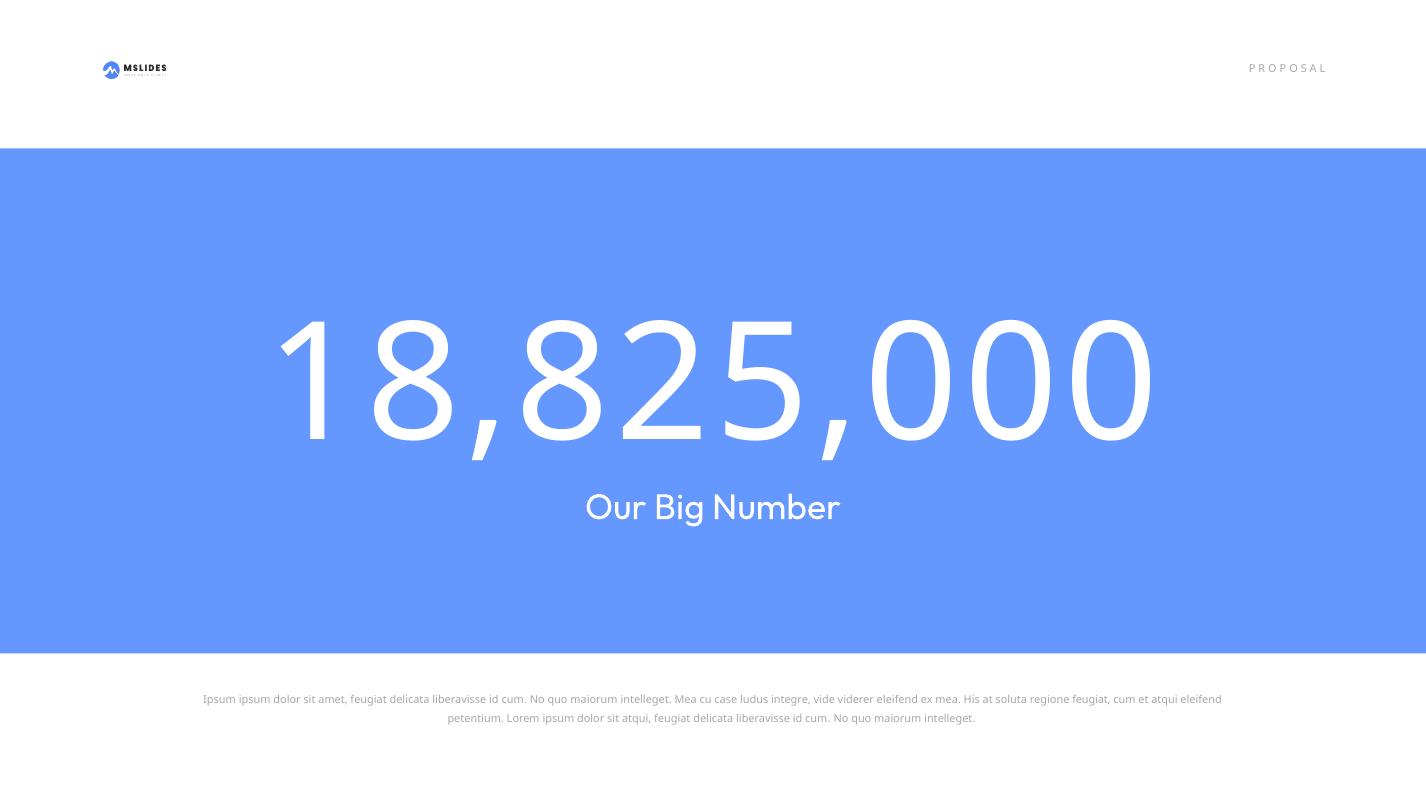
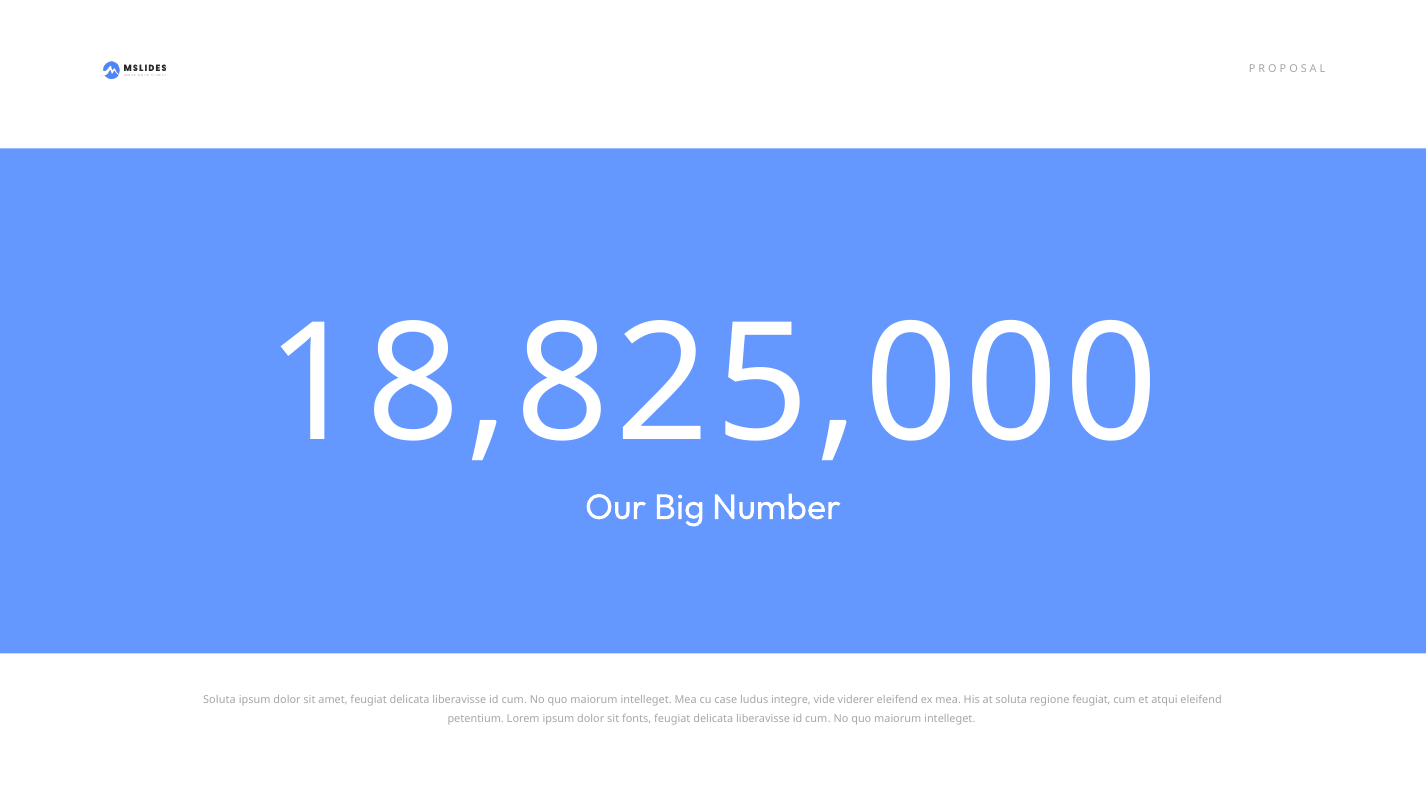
Ipsum at (220, 700): Ipsum -> Soluta
sit atqui: atqui -> fonts
